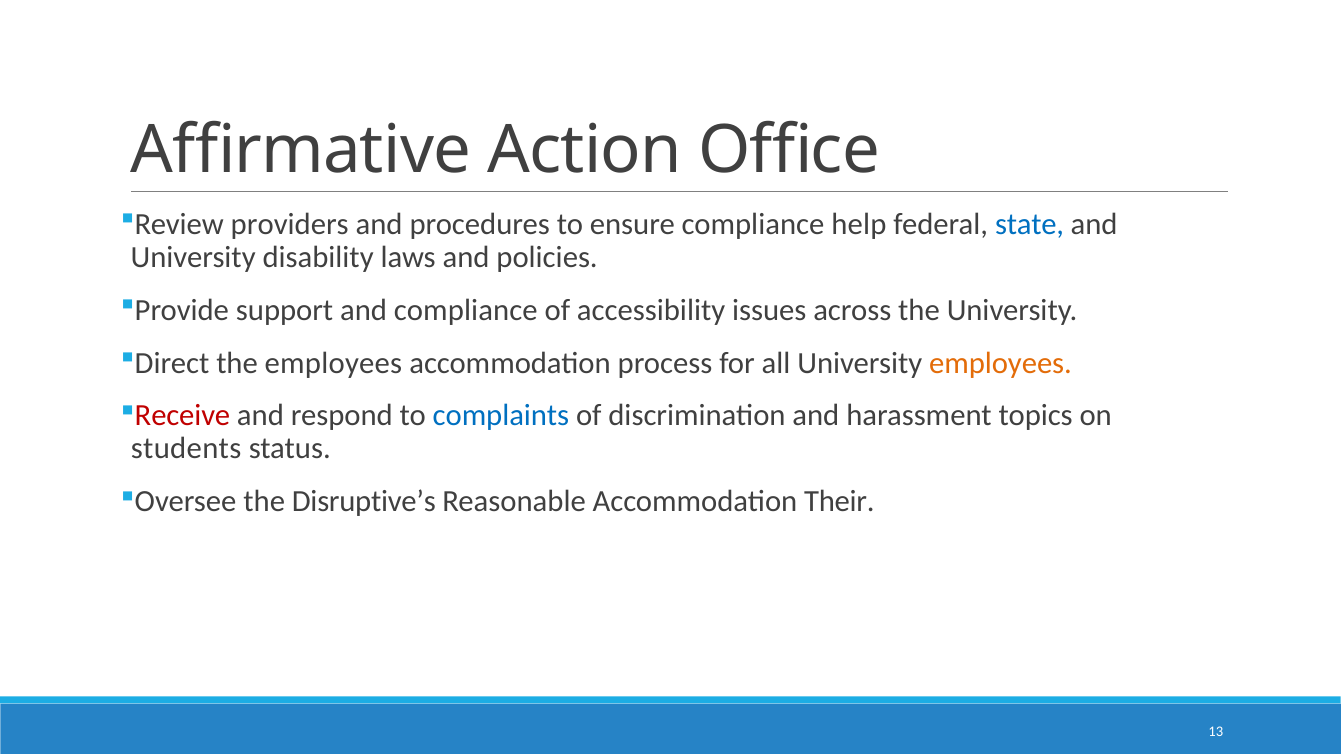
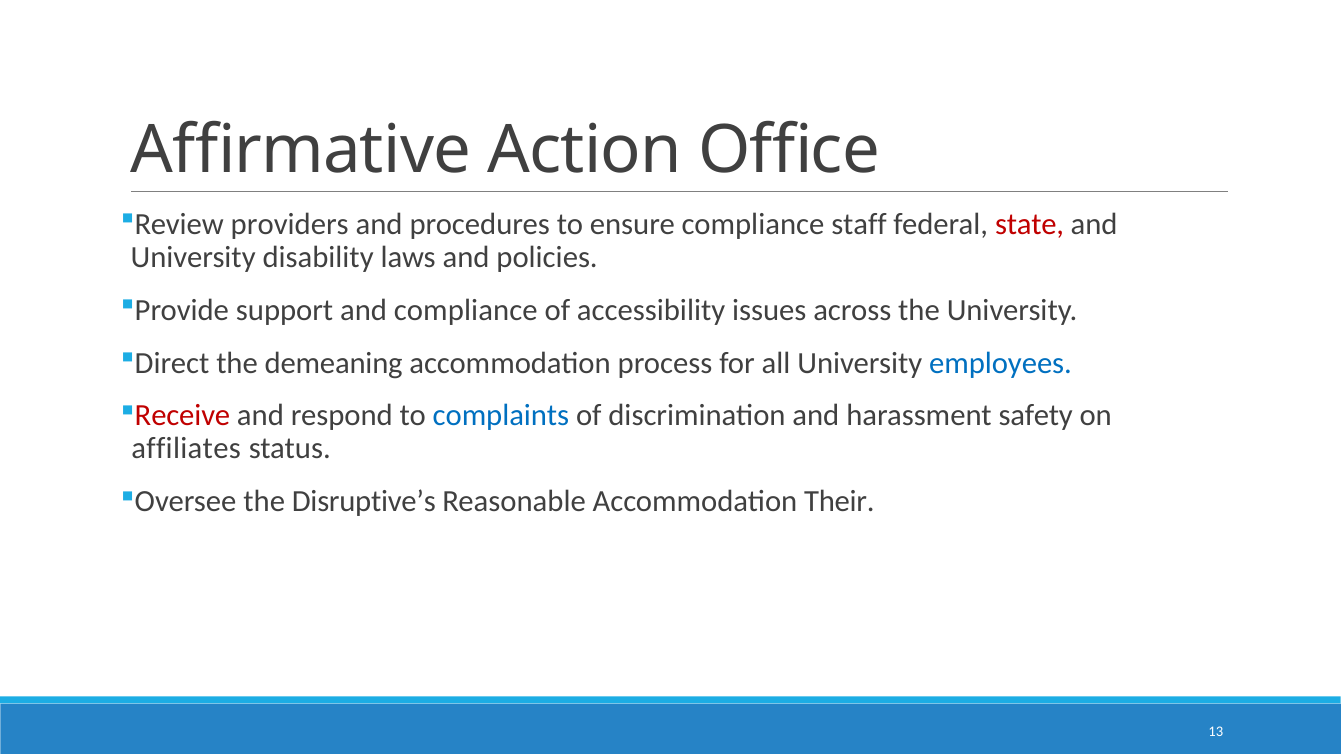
help: help -> staff
state colour: blue -> red
the employees: employees -> demeaning
employees at (1001, 363) colour: orange -> blue
topics: topics -> safety
students: students -> affiliates
